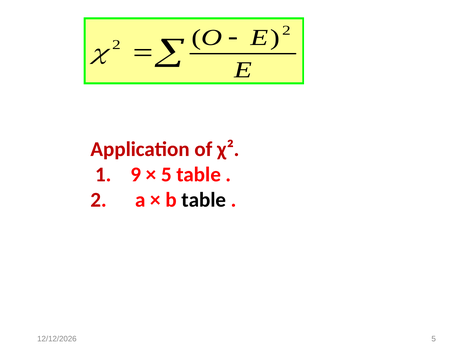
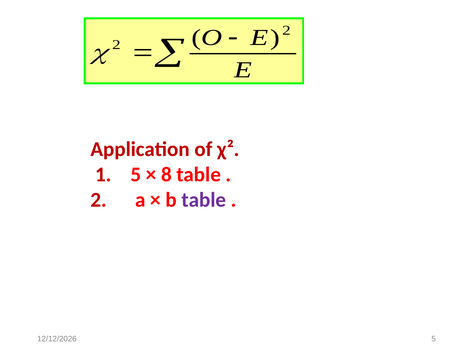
1 9: 9 -> 5
5 at (166, 174): 5 -> 8
table at (204, 200) colour: black -> purple
